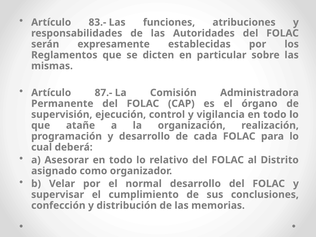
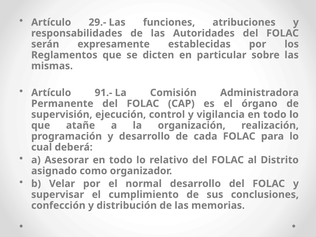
83.-: 83.- -> 29.-
87.-: 87.- -> 91.-
